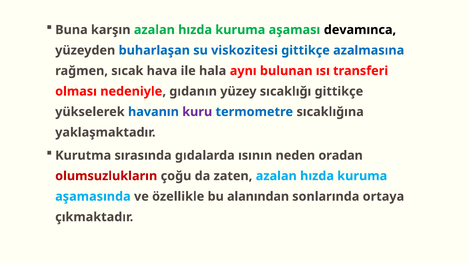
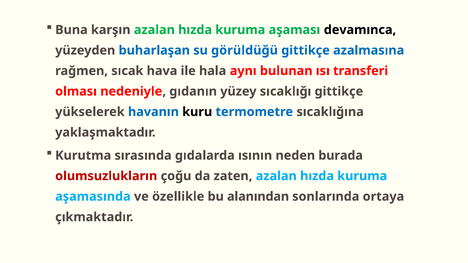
viskozitesi: viskozitesi -> görüldüğü
kuru colour: purple -> black
oradan: oradan -> burada
